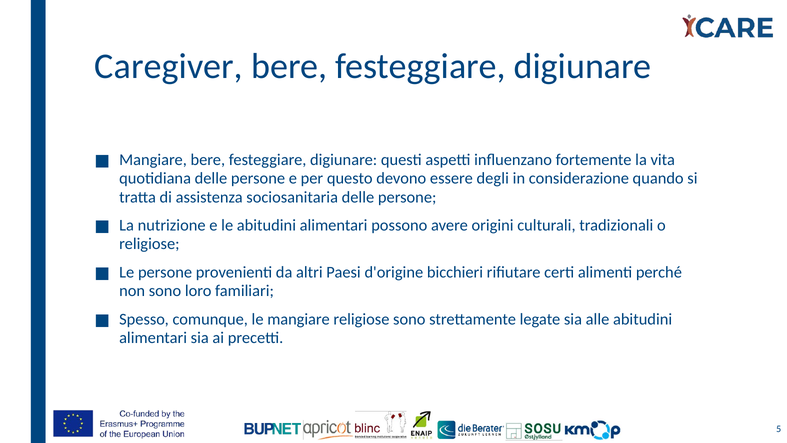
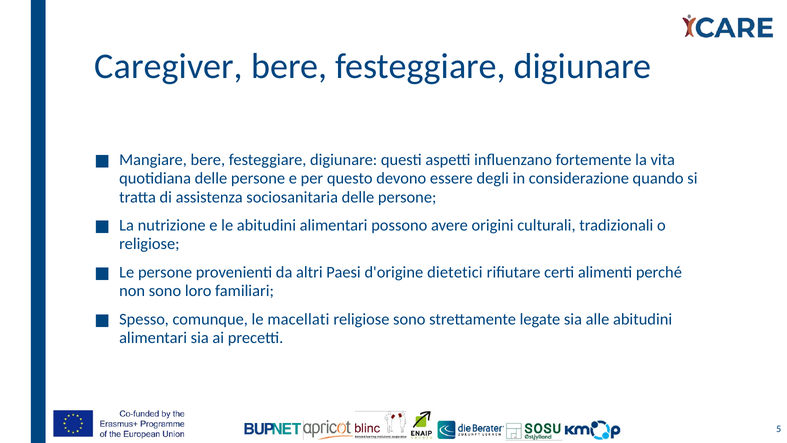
bicchieri: bicchieri -> dietetici
le mangiare: mangiare -> macellati
